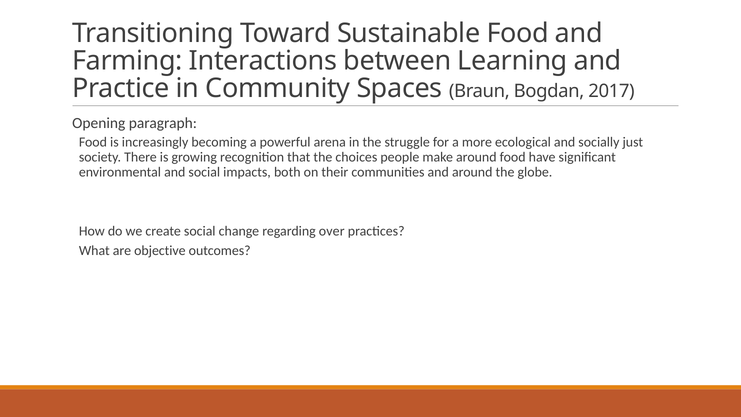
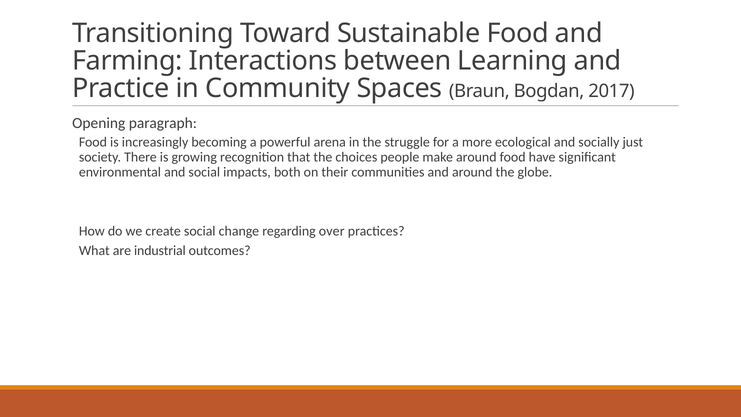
objective: objective -> industrial
